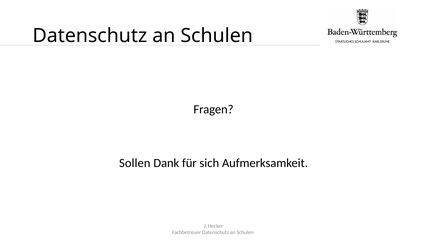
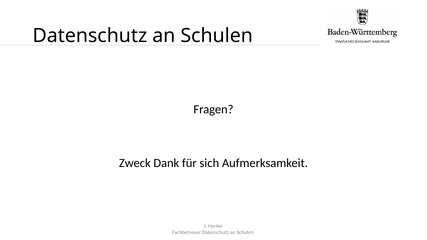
Sollen: Sollen -> Zweck
